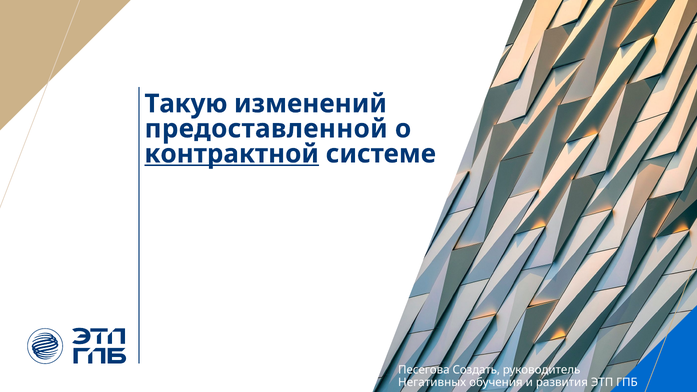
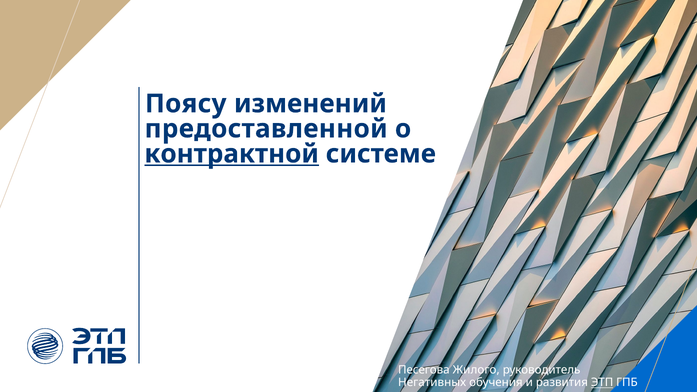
Такую: Такую -> Поясу
Создать: Создать -> Жилого
ЭТП underline: none -> present
